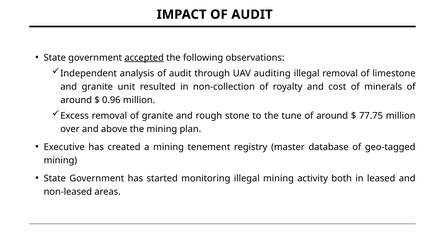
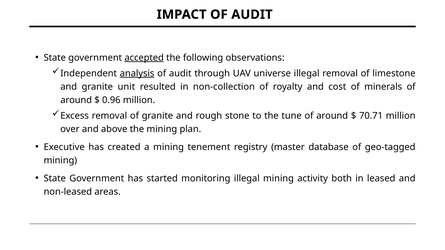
analysis underline: none -> present
auditing: auditing -> universe
77.75: 77.75 -> 70.71
